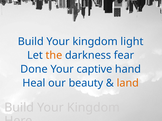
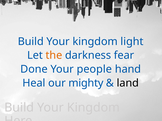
captive: captive -> people
beauty: beauty -> mighty
land colour: orange -> black
